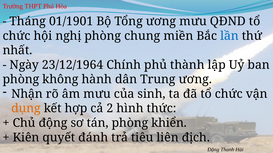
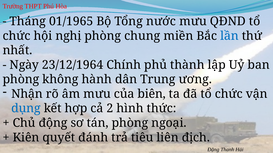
01/1901: 01/1901 -> 01/1965
Tổng ương: ương -> nước
sinh: sinh -> biên
dụng colour: orange -> blue
khiển: khiển -> ngoại
